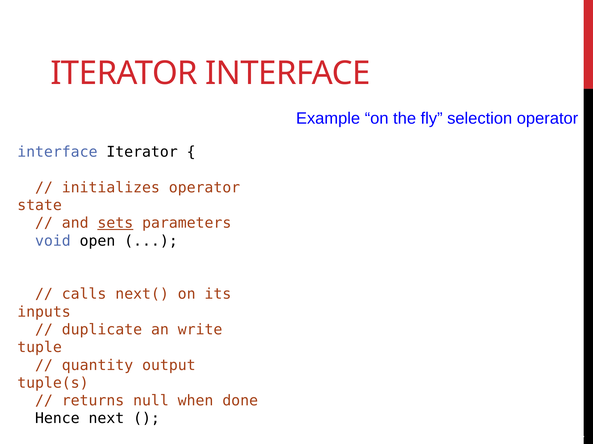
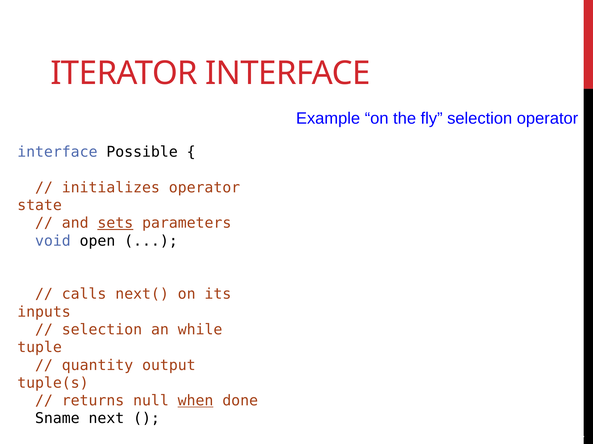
interface Iterator: Iterator -> Possible
duplicate at (102, 330): duplicate -> selection
an write: write -> while
when underline: none -> present
Hence: Hence -> Sname
